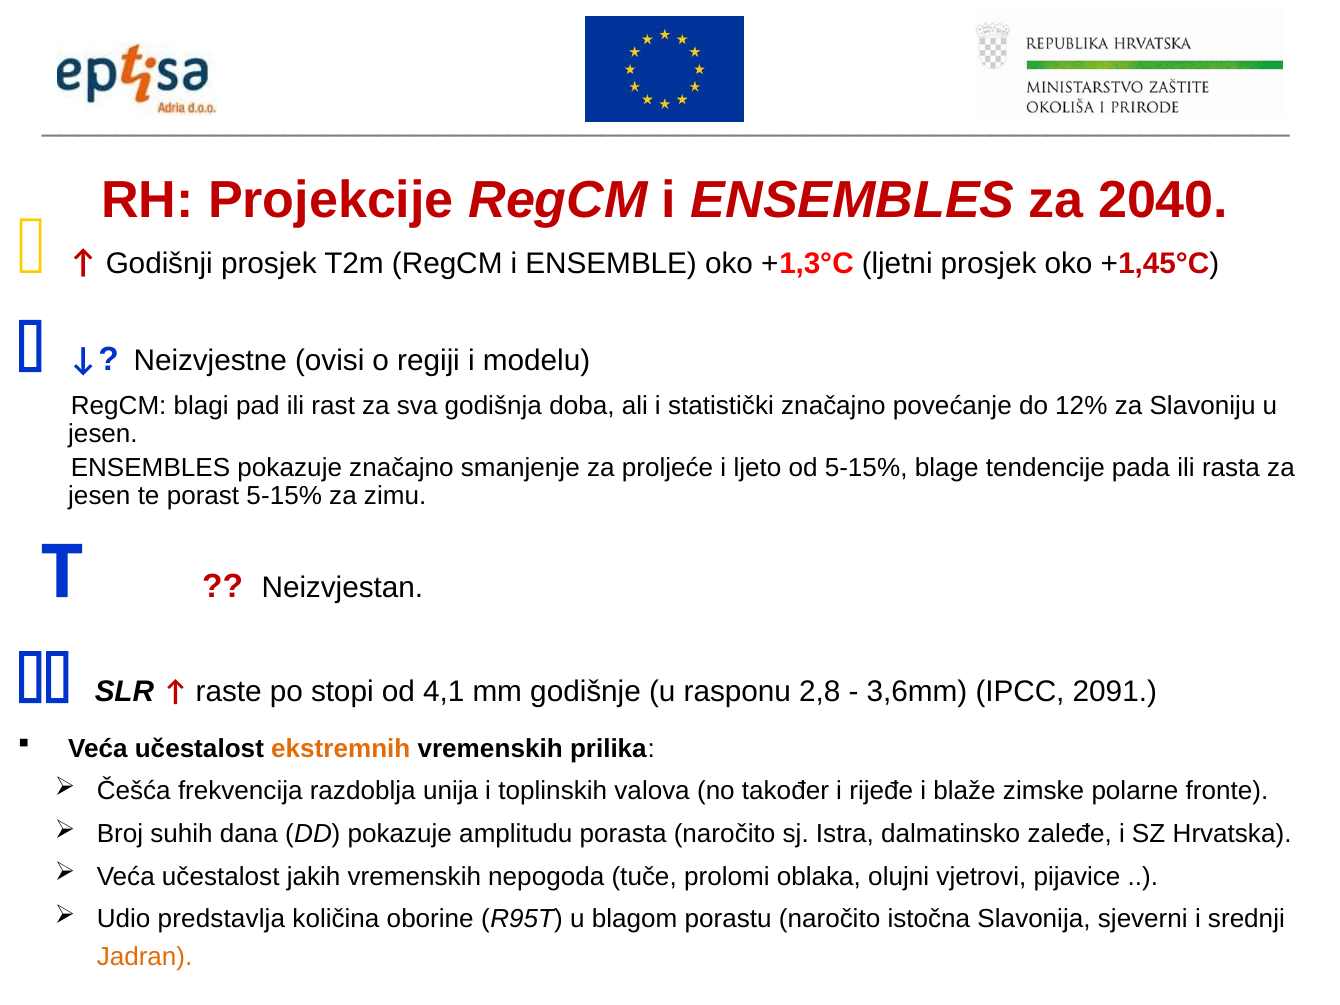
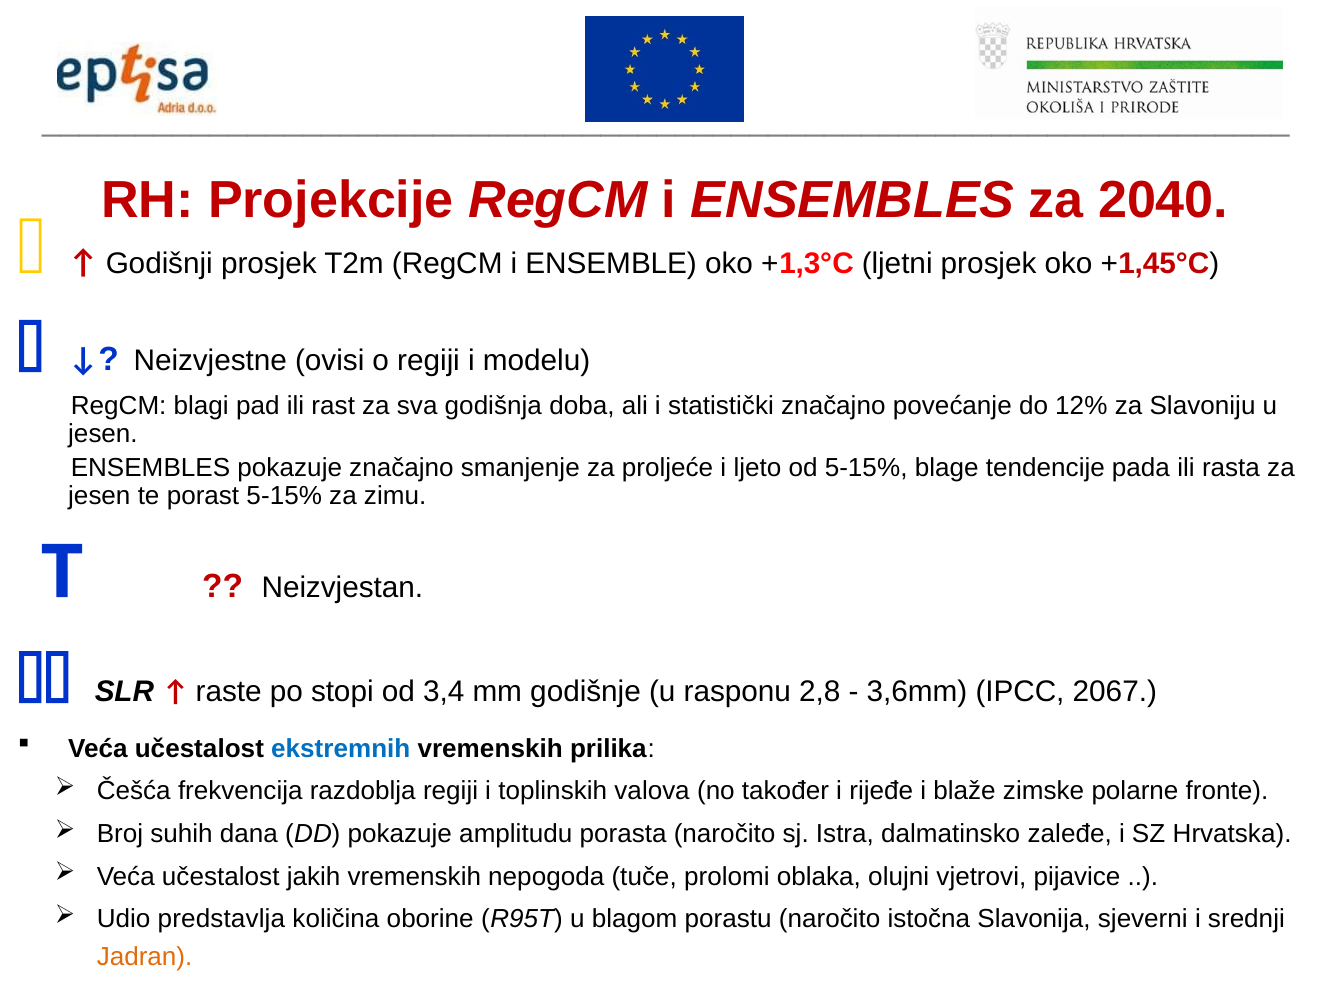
4,1: 4,1 -> 3,4
2091: 2091 -> 2067
ekstremnih colour: orange -> blue
razdoblja unija: unija -> regiji
